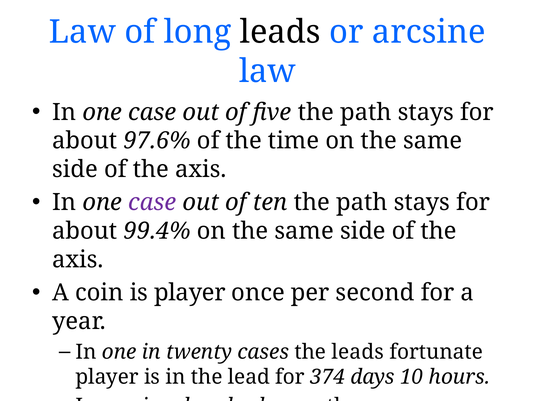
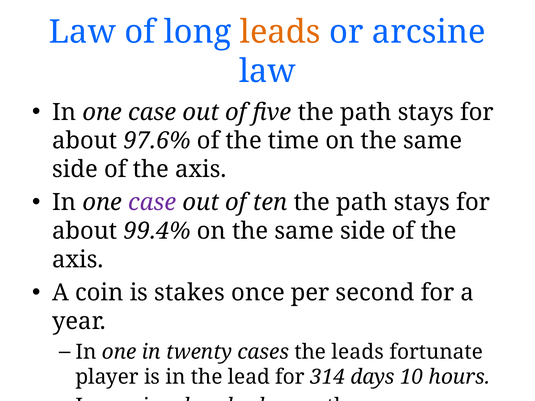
leads at (280, 32) colour: black -> orange
is player: player -> stakes
374: 374 -> 314
